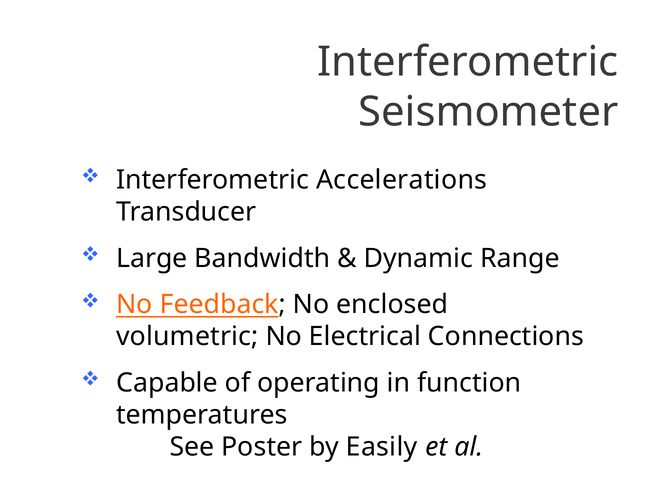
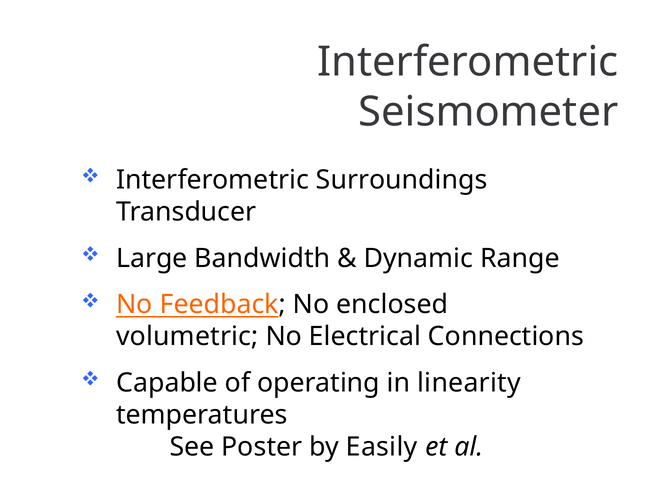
Accelerations: Accelerations -> Surroundings
function: function -> linearity
